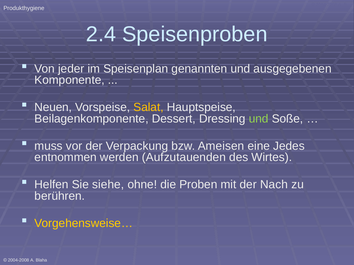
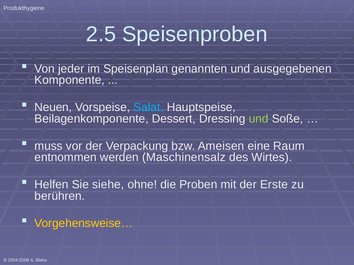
2.4: 2.4 -> 2.5
Salat colour: yellow -> light blue
Jedes: Jedes -> Raum
Aufzutauenden: Aufzutauenden -> Maschinensalz
Nach: Nach -> Erste
